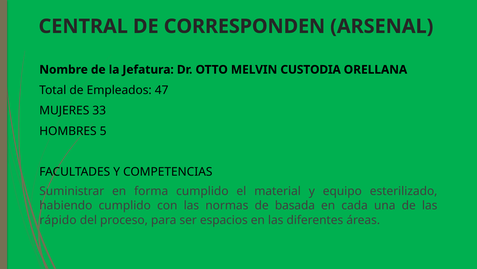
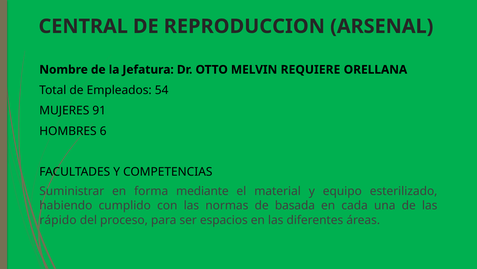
CORRESPONDEN: CORRESPONDEN -> REPRODUCCION
CUSTODIA: CUSTODIA -> REQUIERE
47: 47 -> 54
33: 33 -> 91
5: 5 -> 6
forma cumplido: cumplido -> mediante
